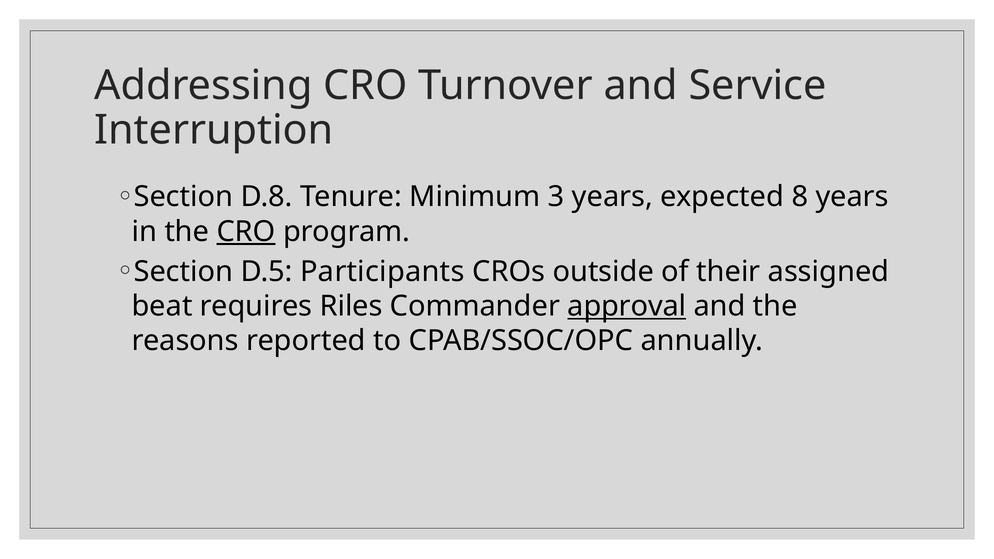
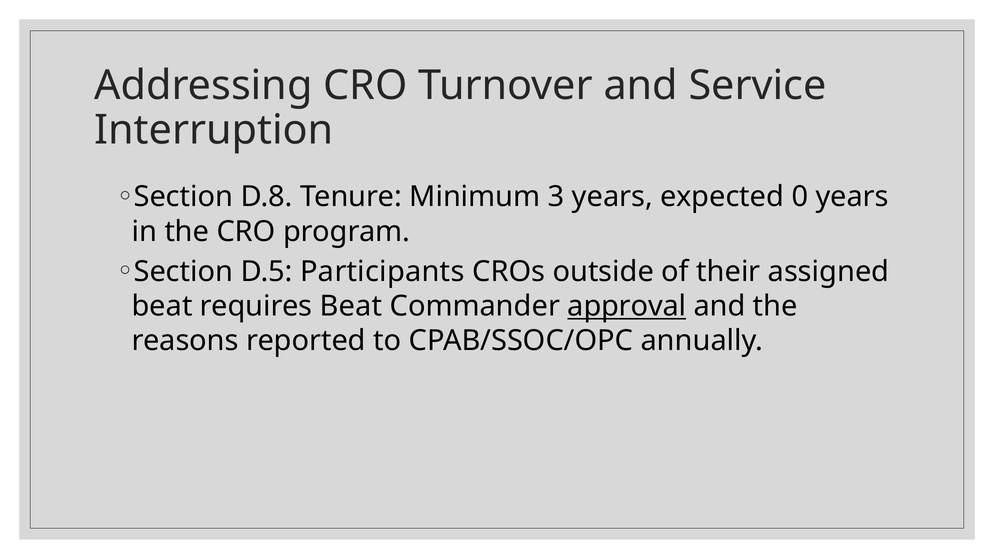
8: 8 -> 0
CRO at (246, 232) underline: present -> none
requires Riles: Riles -> Beat
